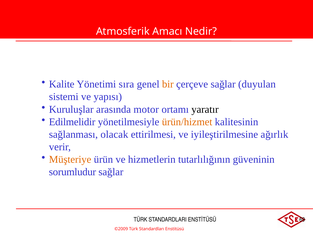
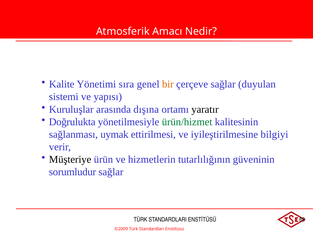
motor: motor -> dışına
Edilmelidir: Edilmelidir -> Doğrulukta
ürün/hizmet colour: orange -> green
olacak: olacak -> uymak
ağırlık: ağırlık -> bilgiyi
Müşteriye colour: orange -> black
